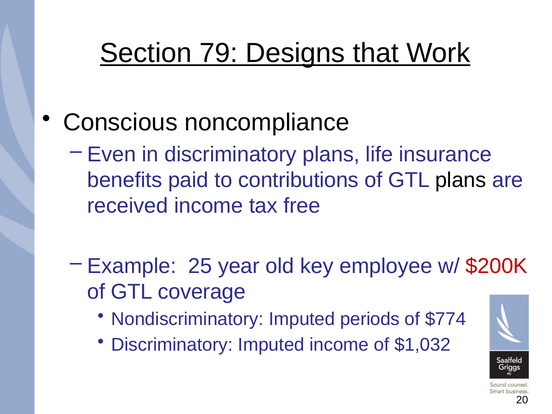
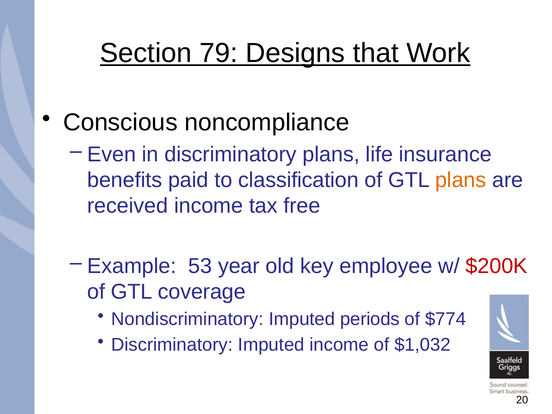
contributions: contributions -> classification
plans at (461, 180) colour: black -> orange
25: 25 -> 53
